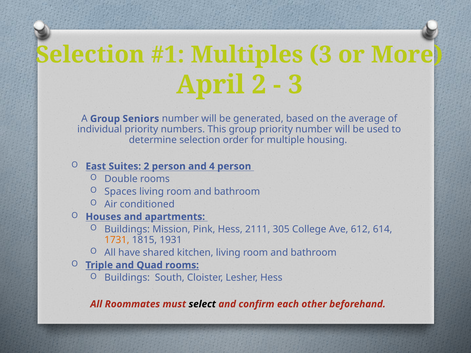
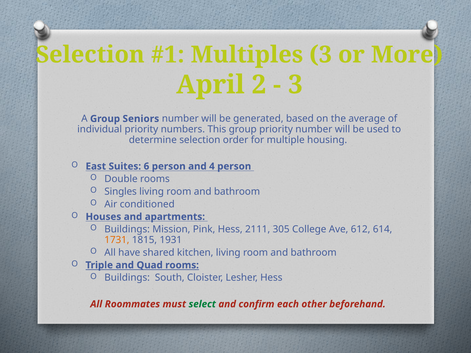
Suites 2: 2 -> 6
Spaces: Spaces -> Singles
select colour: black -> green
